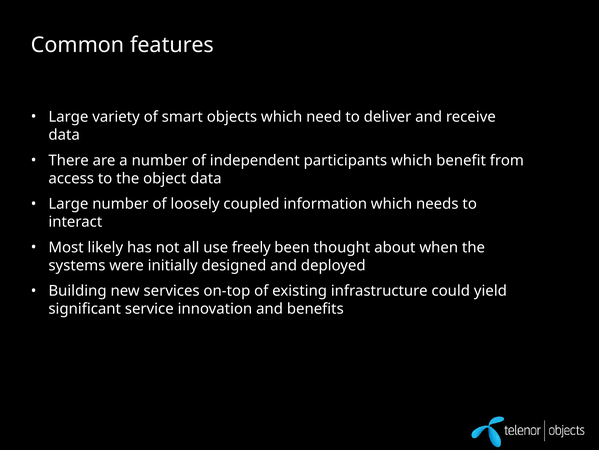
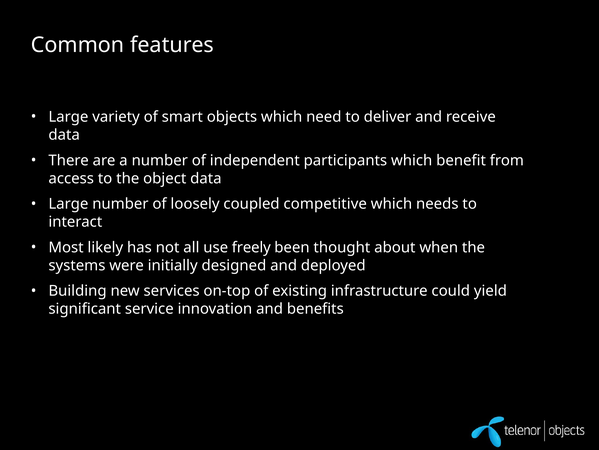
information: information -> competitive
